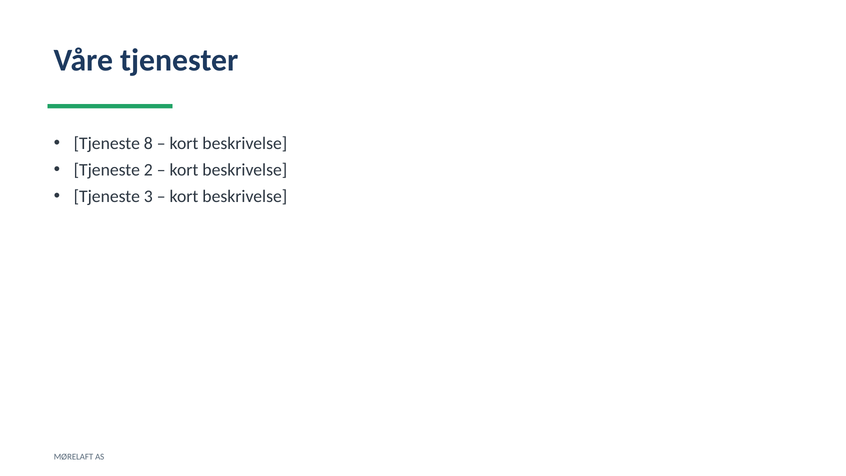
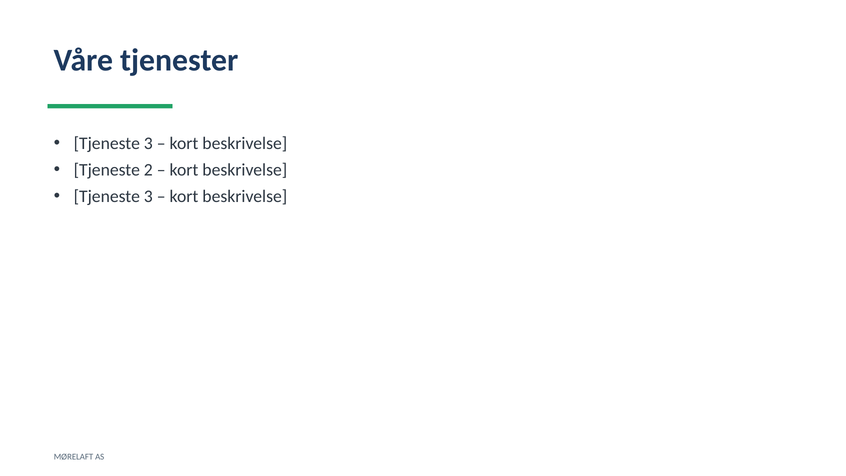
8 at (148, 143): 8 -> 3
